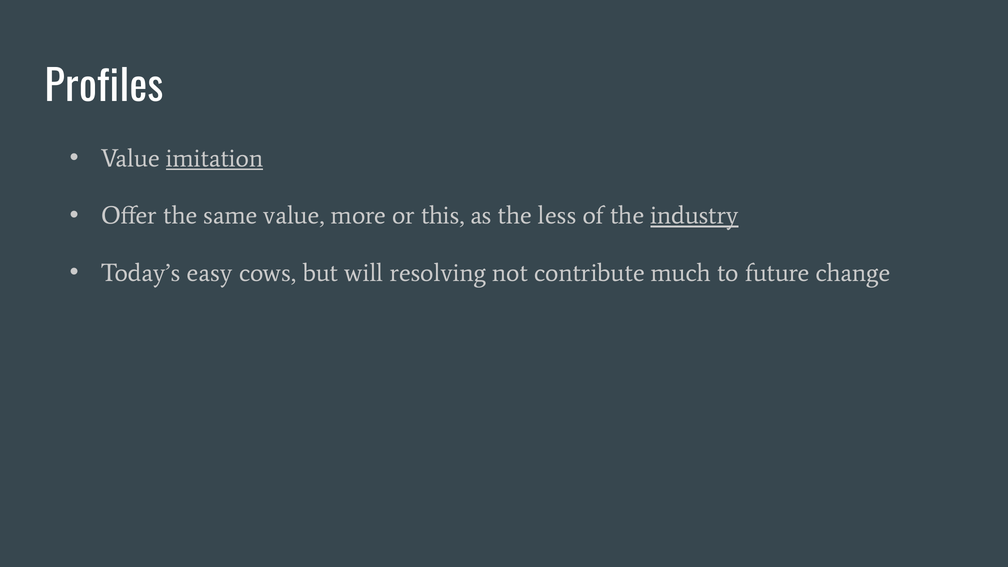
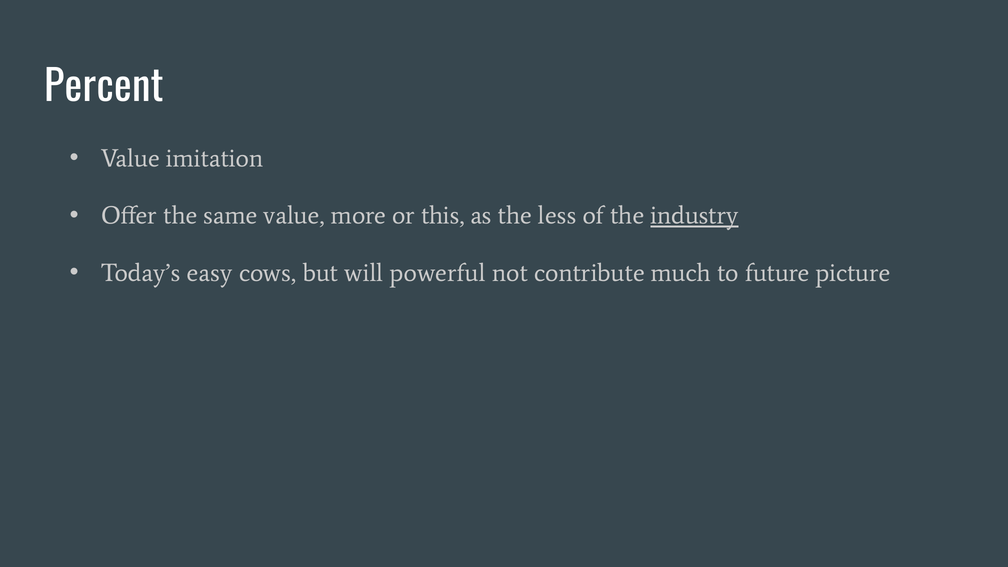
Profiles: Profiles -> Percent
imitation underline: present -> none
resolving: resolving -> powerful
change: change -> picture
